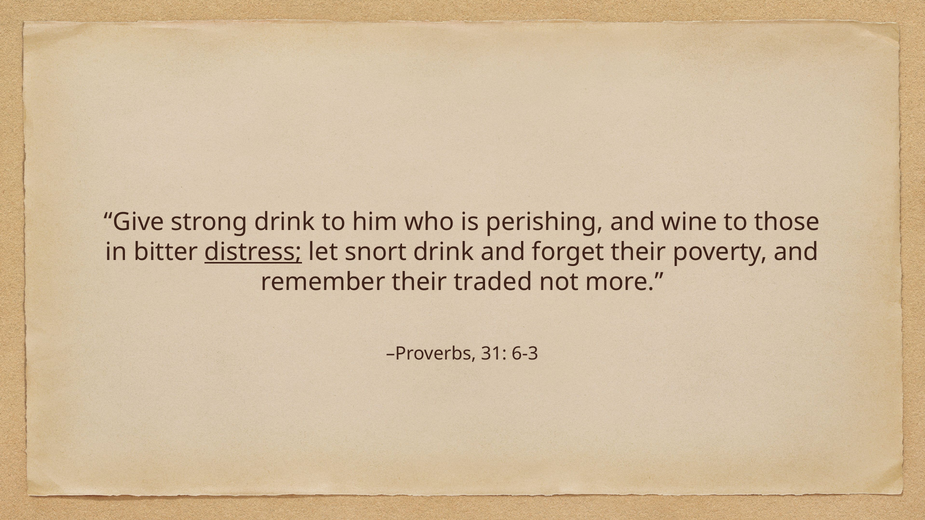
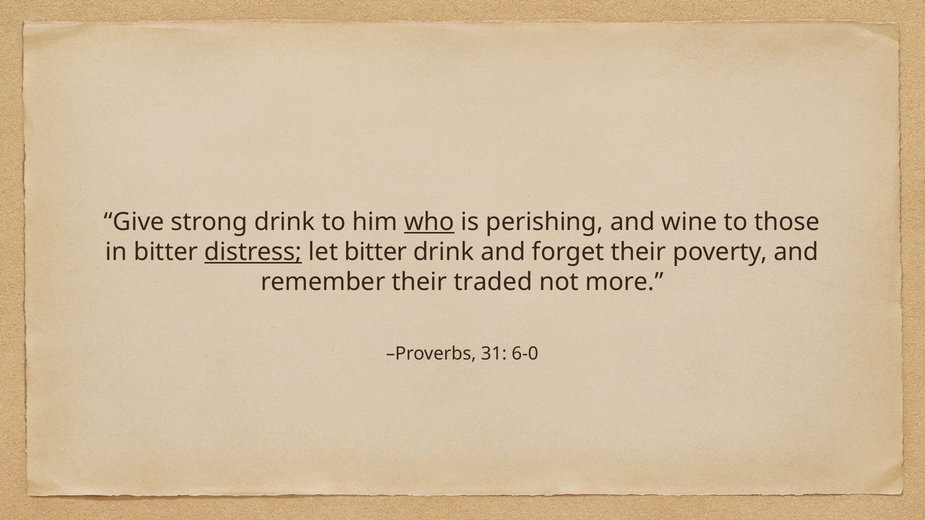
who underline: none -> present
let snort: snort -> bitter
6-3: 6-3 -> 6-0
